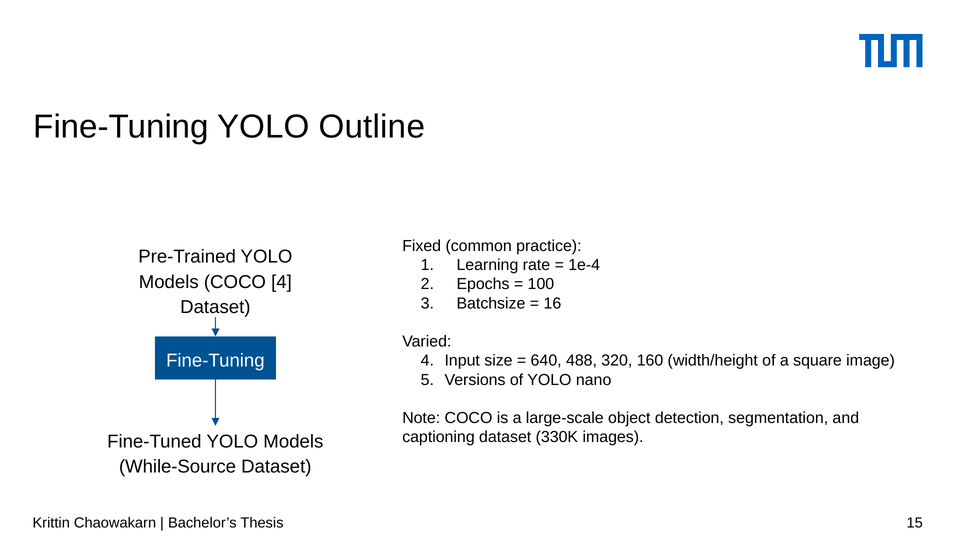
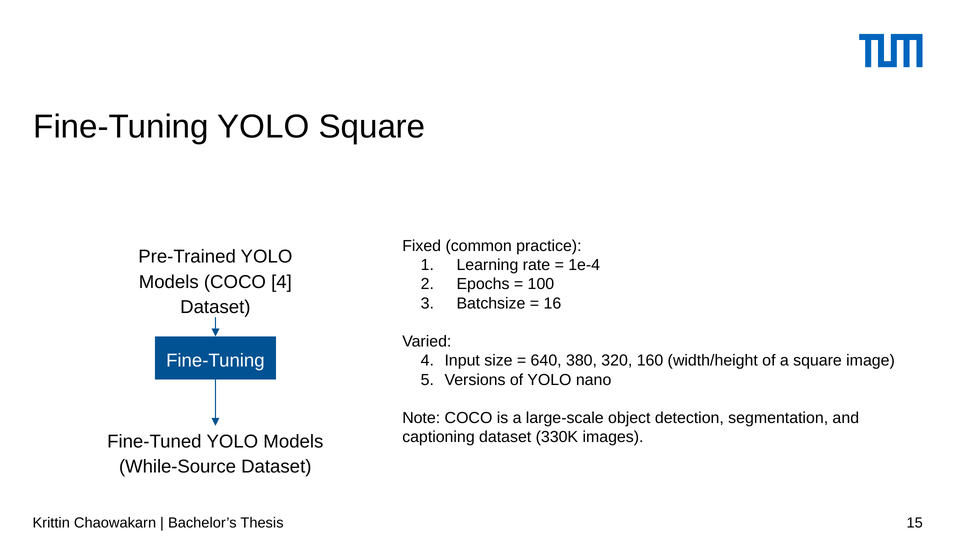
YOLO Outline: Outline -> Square
488: 488 -> 380
